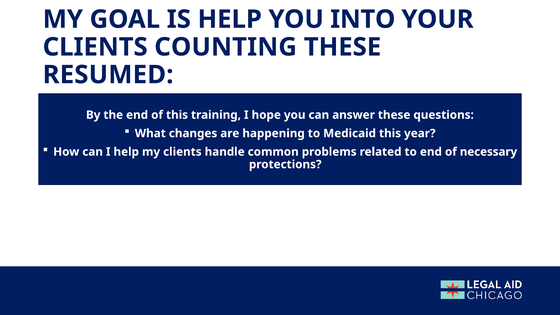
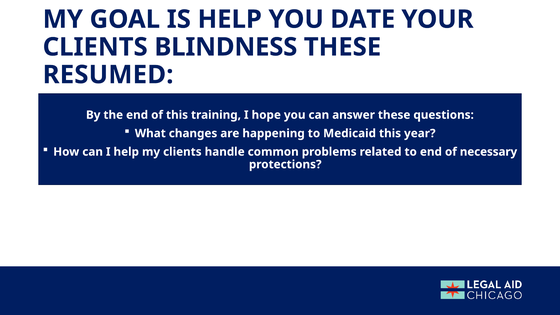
INTO: INTO -> DATE
COUNTING: COUNTING -> BLINDNESS
